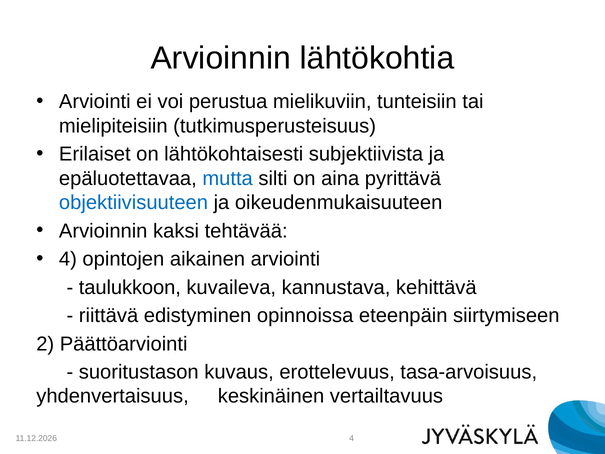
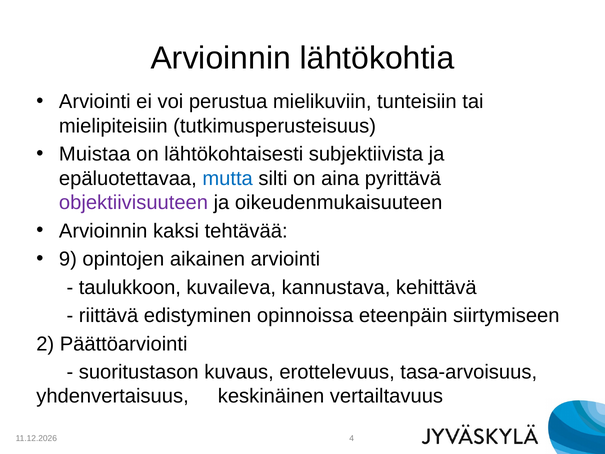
Erilaiset: Erilaiset -> Muistaa
objektiivisuuteen colour: blue -> purple
4 at (68, 259): 4 -> 9
